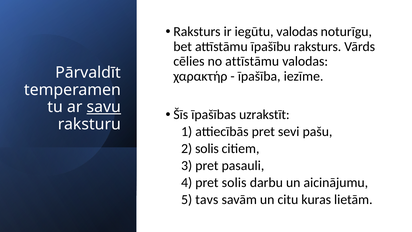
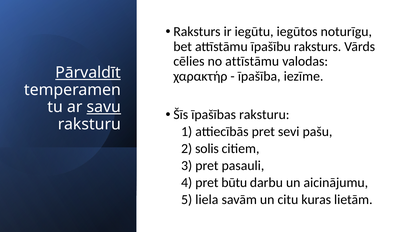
iegūtu valodas: valodas -> iegūtos
Pārvaldīt underline: none -> present
īpašības uzrakstīt: uzrakstīt -> raksturu
pret solis: solis -> būtu
tavs: tavs -> liela
